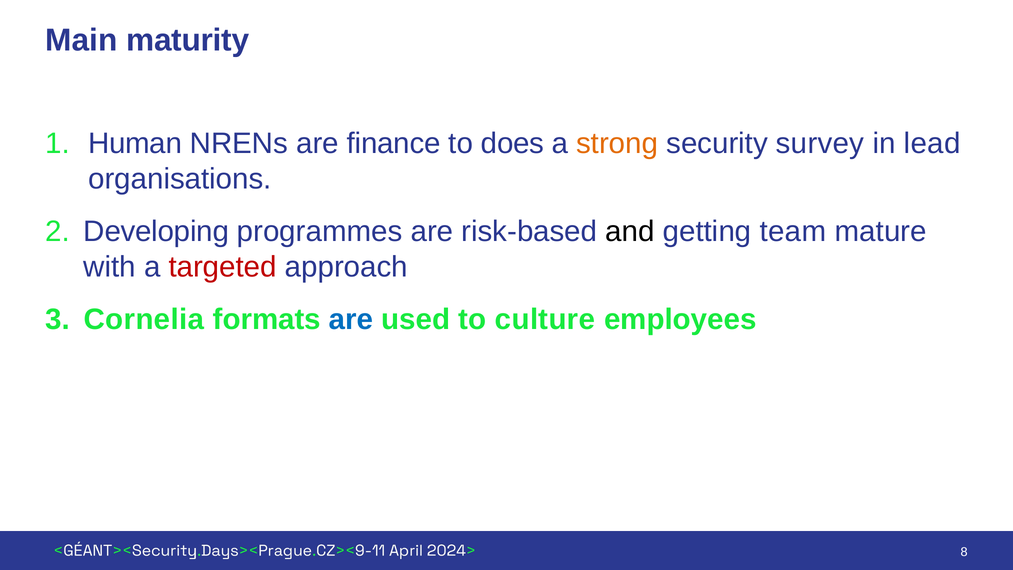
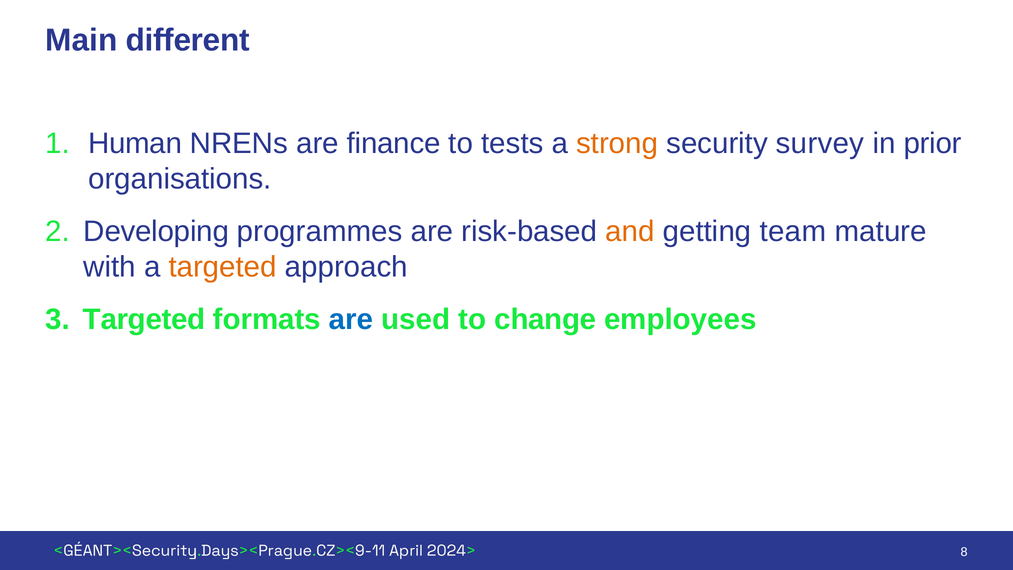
maturity: maturity -> different
does: does -> tests
lead: lead -> prior
and colour: black -> orange
targeted at (223, 267) colour: red -> orange
Cornelia at (144, 319): Cornelia -> Targeted
culture: culture -> change
